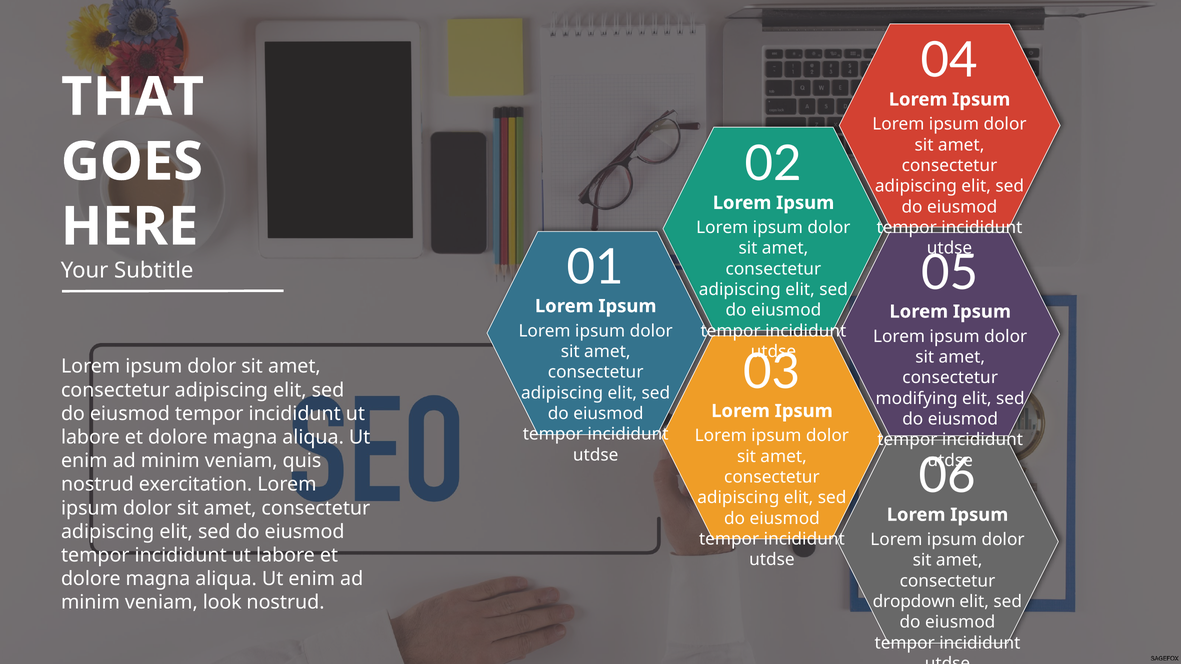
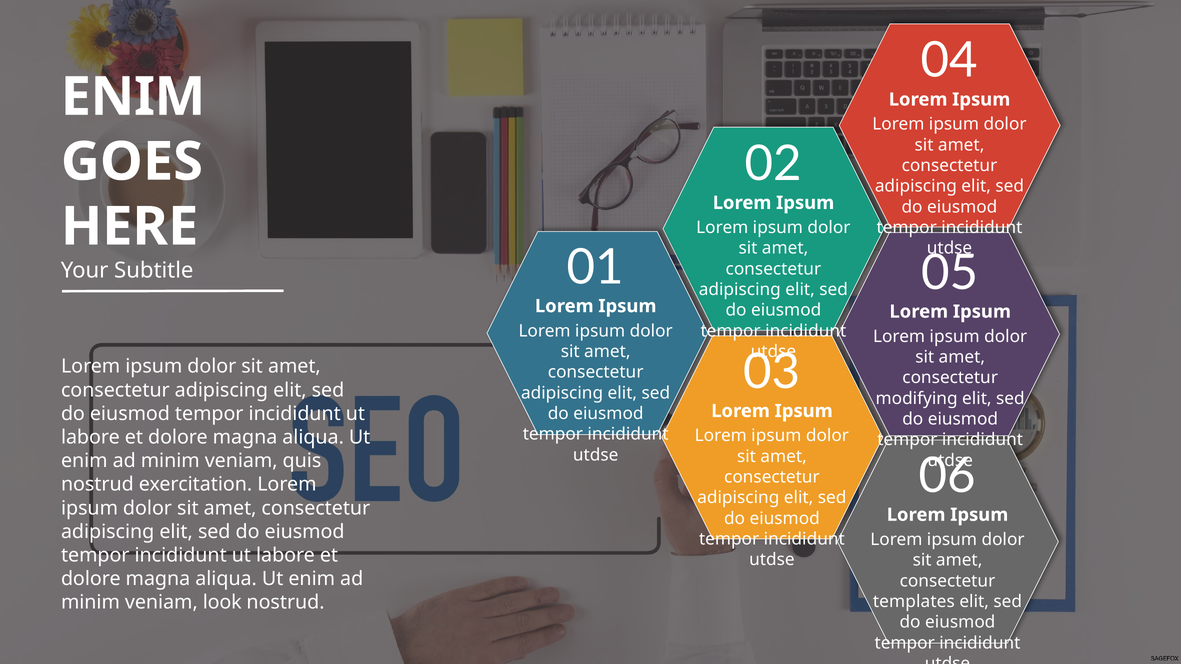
THAT at (133, 97): THAT -> ENIM
dropdown: dropdown -> templates
